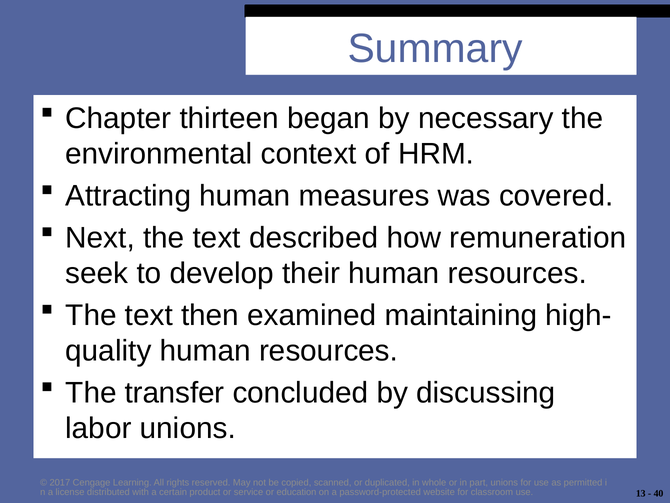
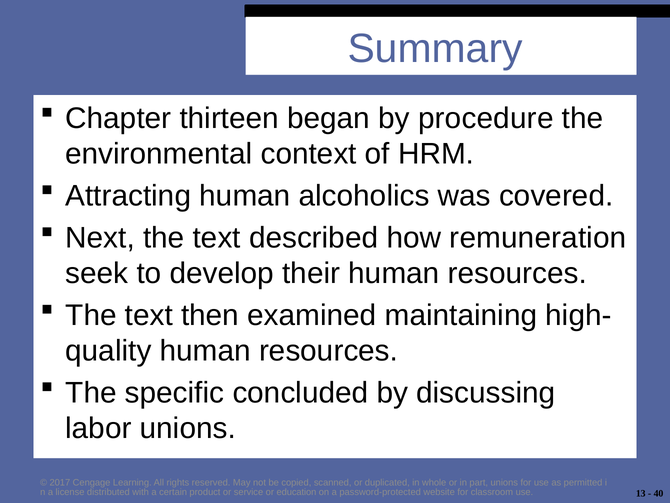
necessary: necessary -> procedure
measures: measures -> alcoholics
transfer: transfer -> specific
